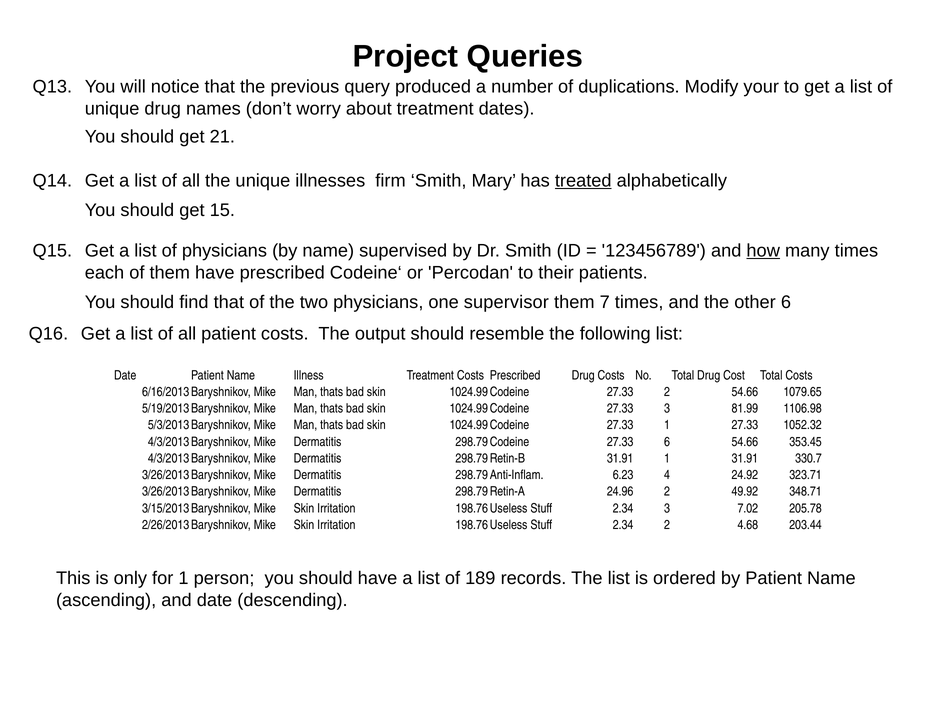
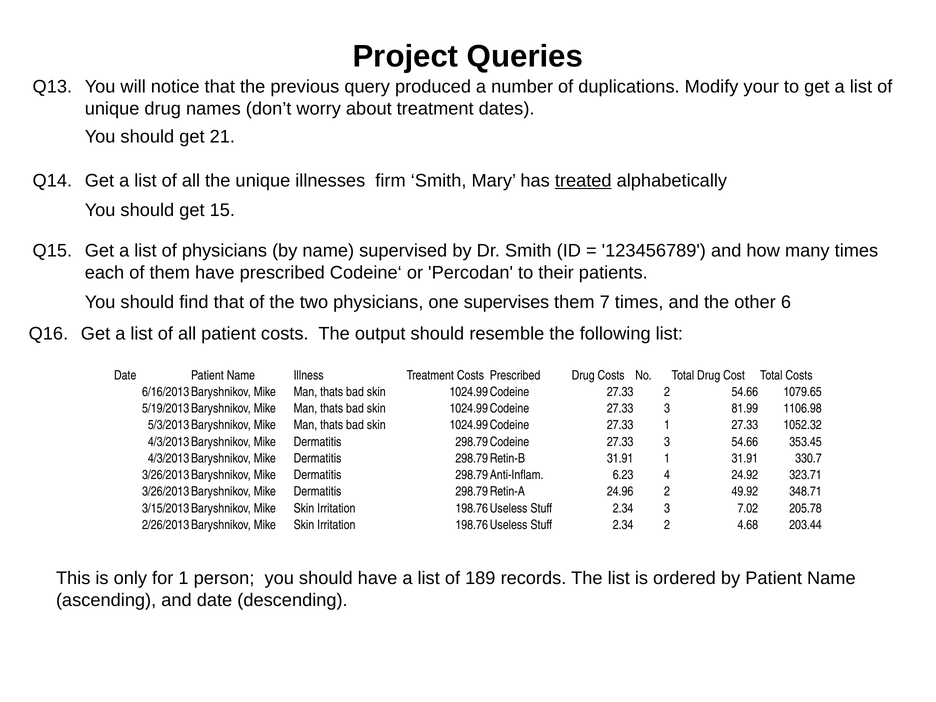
how underline: present -> none
supervisor: supervisor -> supervises
6 at (667, 442): 6 -> 3
